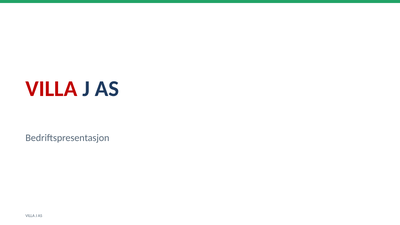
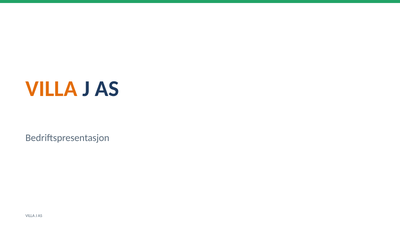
VILLA at (51, 89) colour: red -> orange
